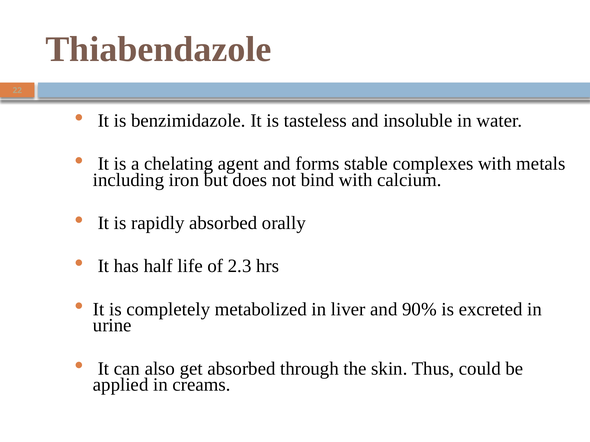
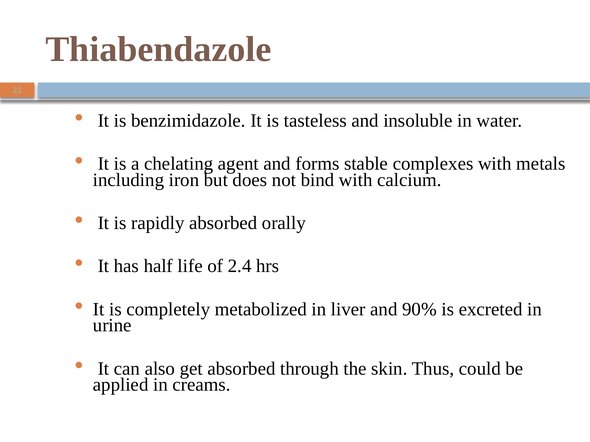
2.3: 2.3 -> 2.4
